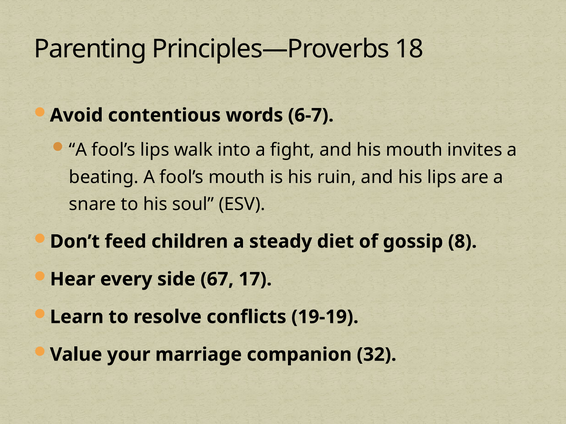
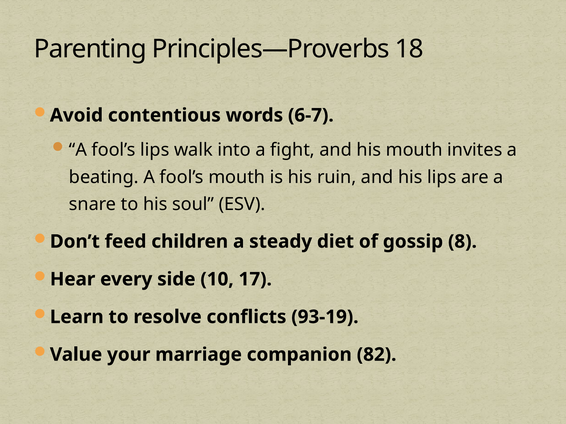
67: 67 -> 10
19-19: 19-19 -> 93-19
32: 32 -> 82
